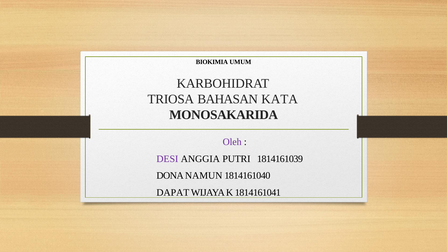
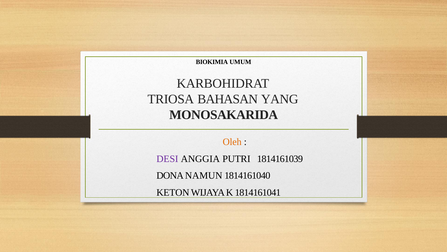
KATA: KATA -> YANG
Oleh colour: purple -> orange
DAPAT: DAPAT -> KETON
